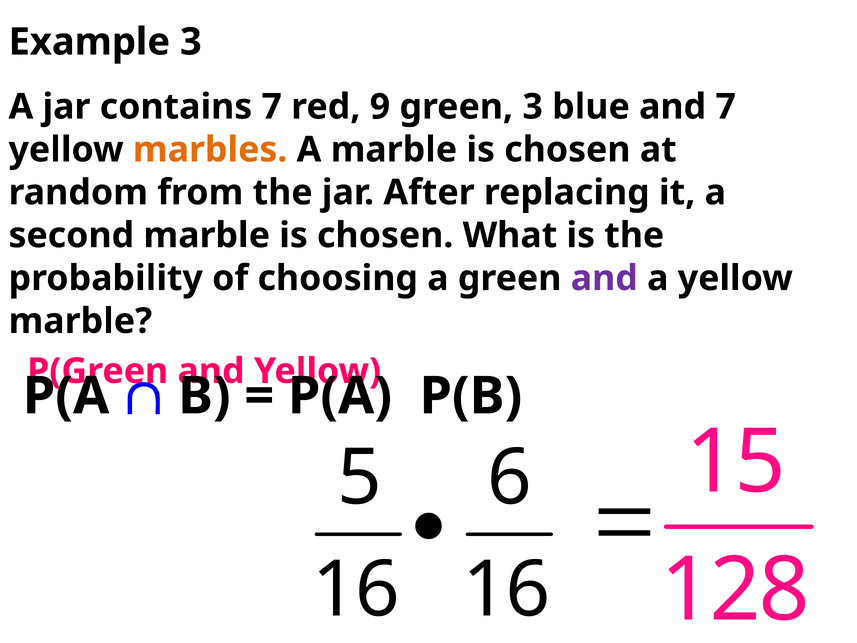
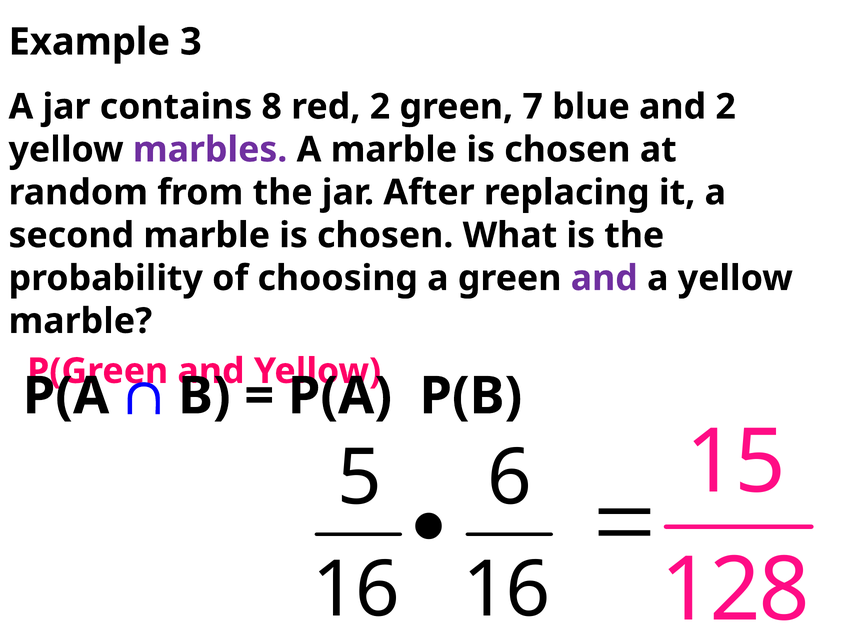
contains 7: 7 -> 8
red 9: 9 -> 2
green 3: 3 -> 7
and 7: 7 -> 2
marbles colour: orange -> purple
